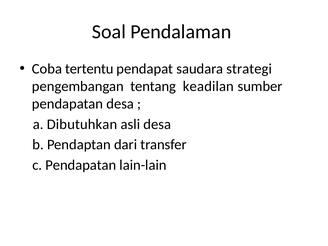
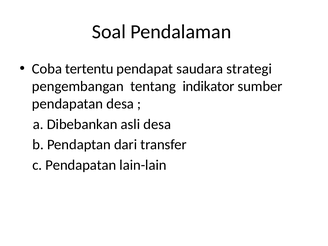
keadilan: keadilan -> indikator
Dibutuhkan: Dibutuhkan -> Dibebankan
